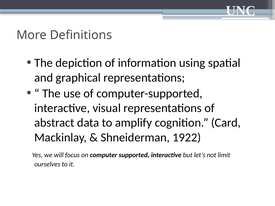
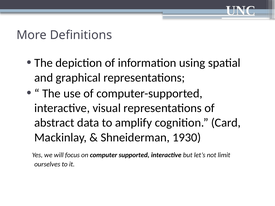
1922: 1922 -> 1930
